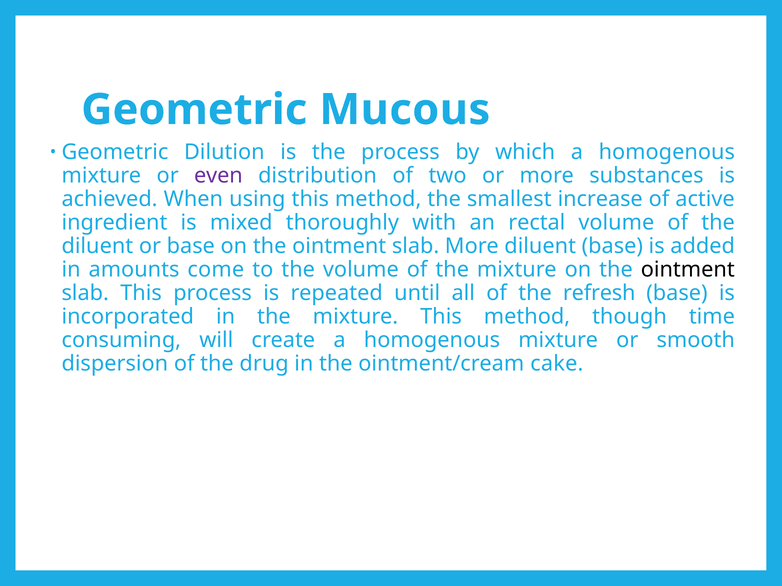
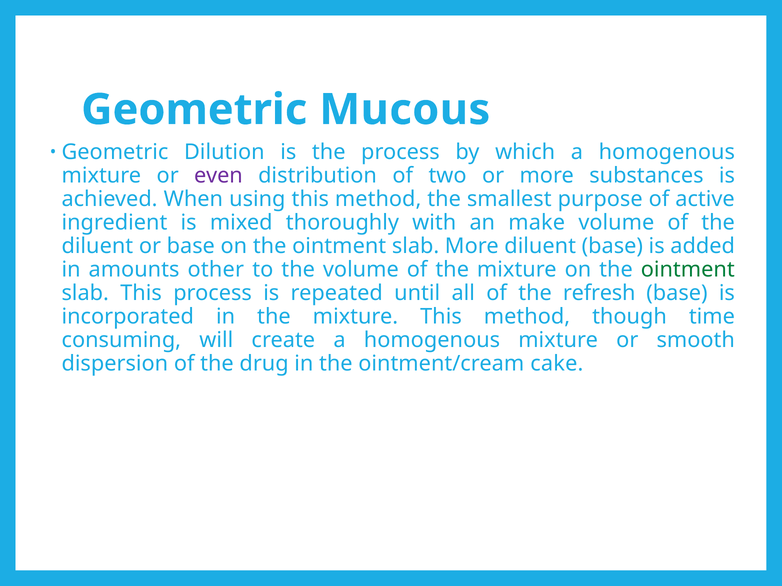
increase: increase -> purpose
rectal: rectal -> make
come: come -> other
ointment at (688, 270) colour: black -> green
